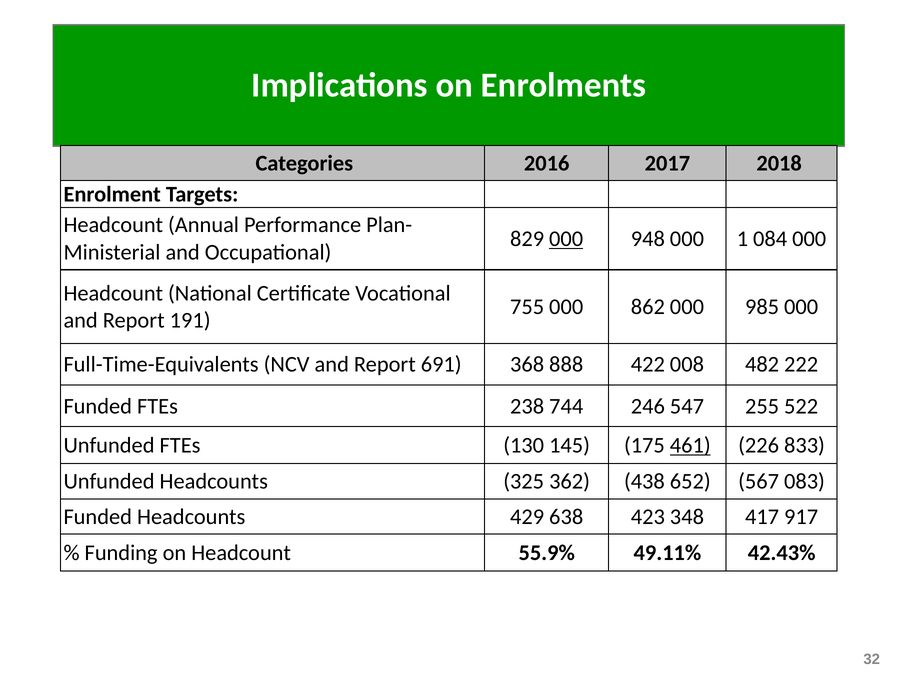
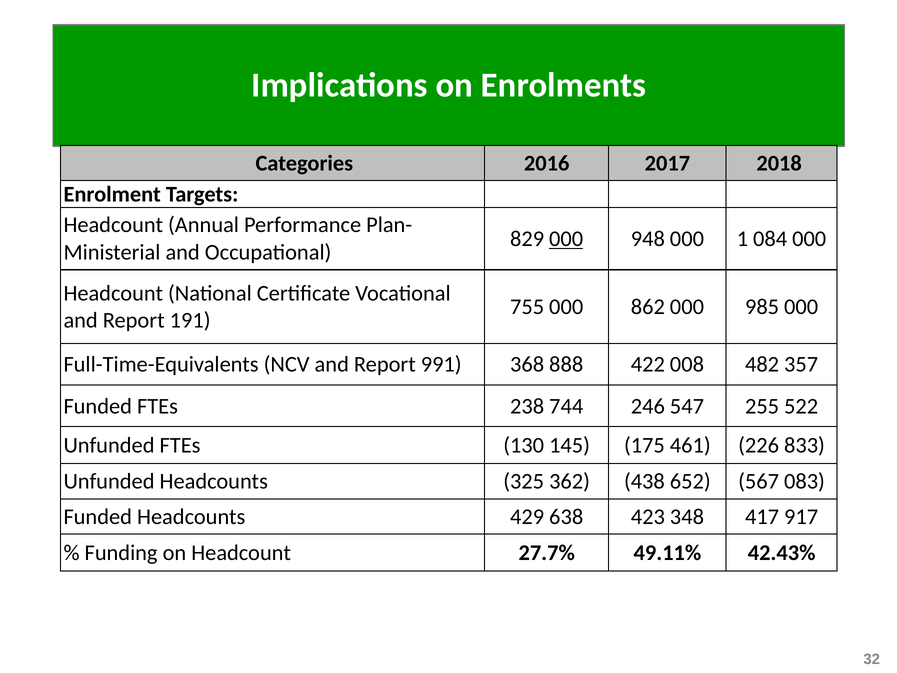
691: 691 -> 991
222: 222 -> 357
461 underline: present -> none
55.9%: 55.9% -> 27.7%
